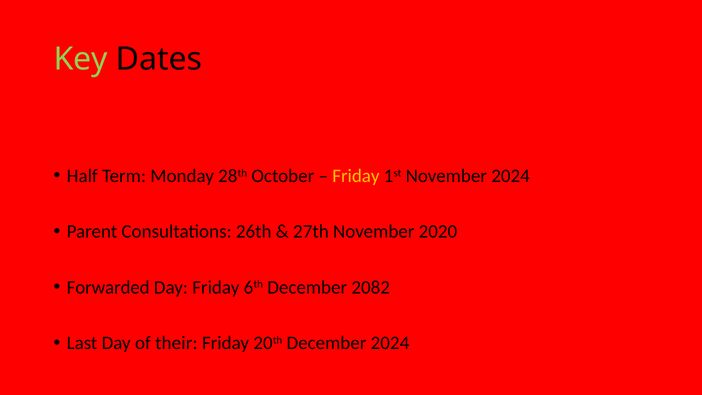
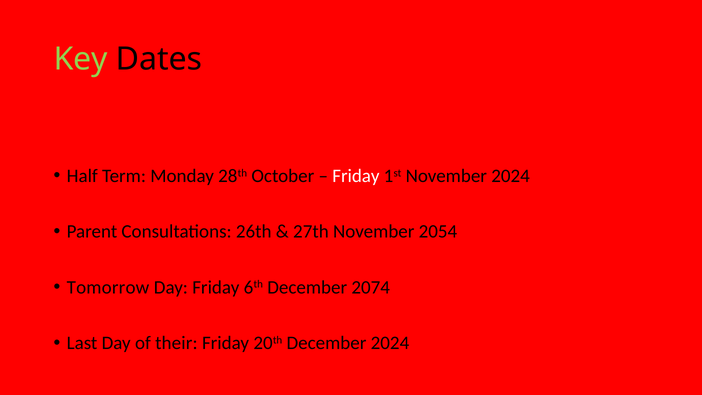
Friday at (356, 176) colour: yellow -> white
2020: 2020 -> 2054
Forwarded: Forwarded -> Tomorrow
2082: 2082 -> 2074
